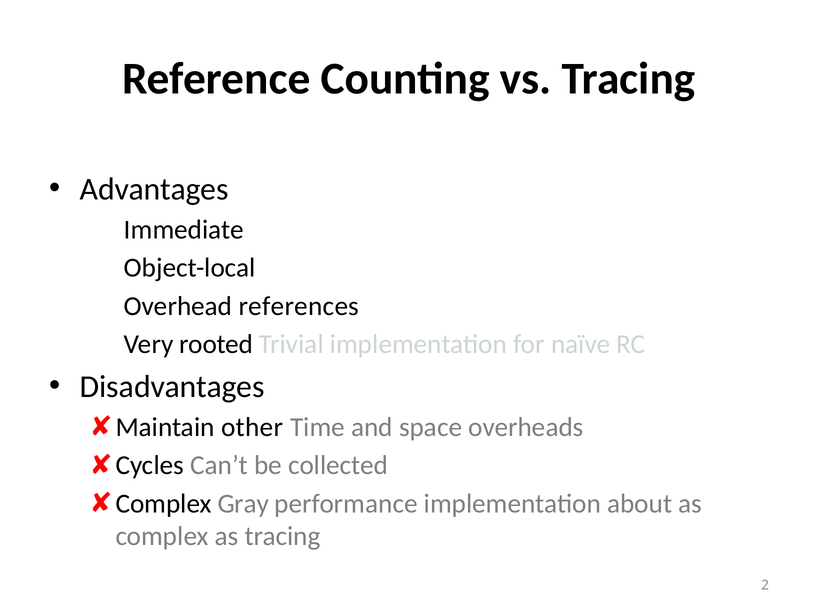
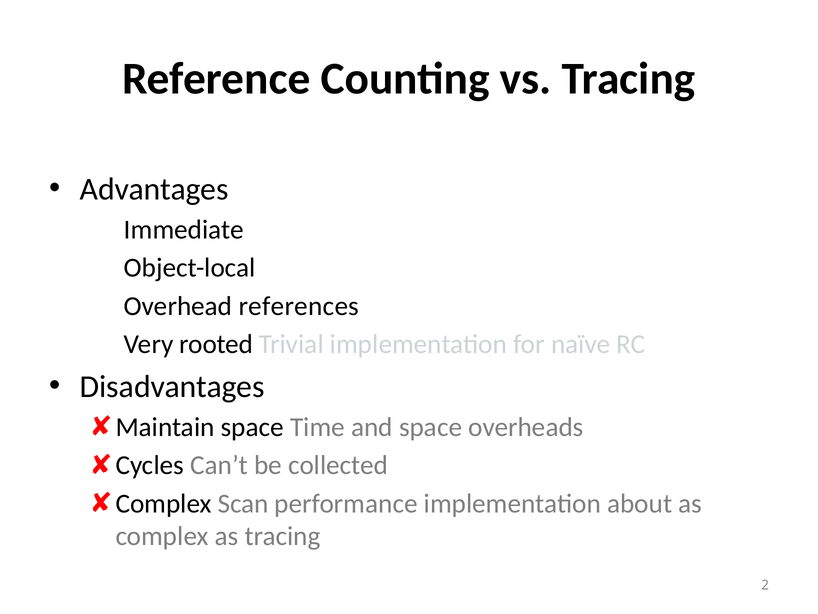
other at (252, 427): other -> space
Gray: Gray -> Scan
